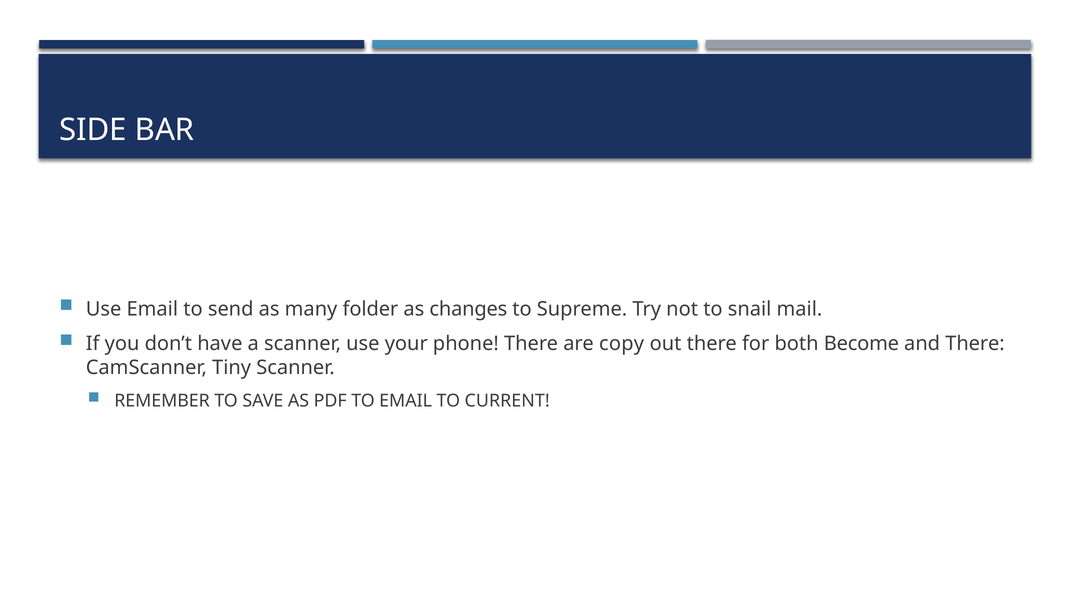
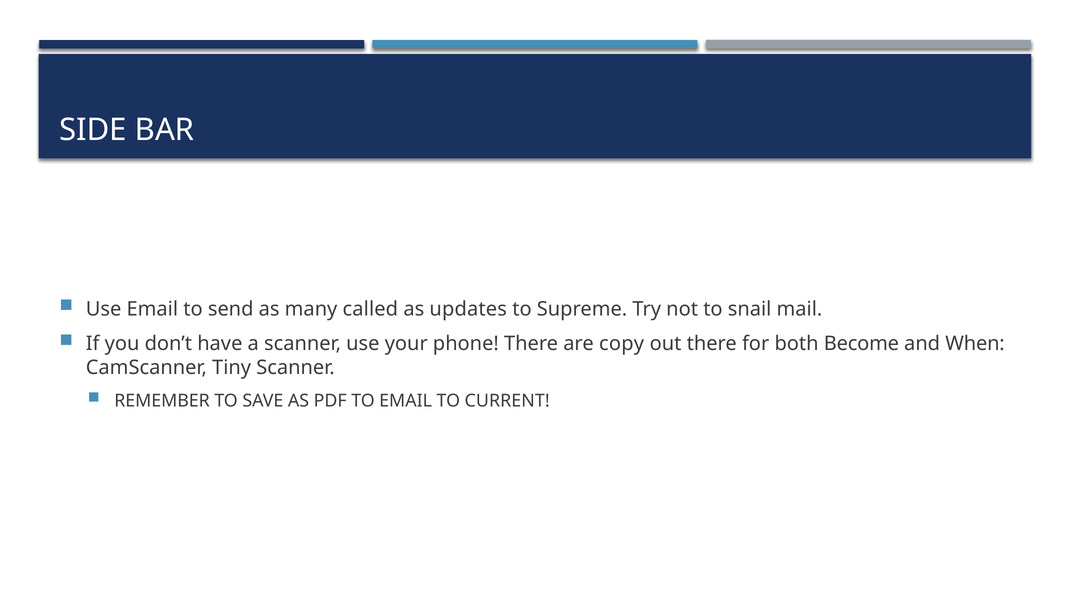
folder: folder -> called
changes: changes -> updates
and There: There -> When
